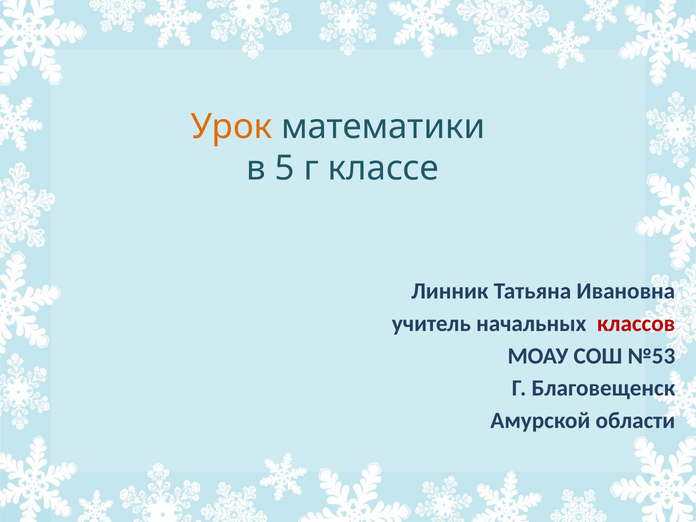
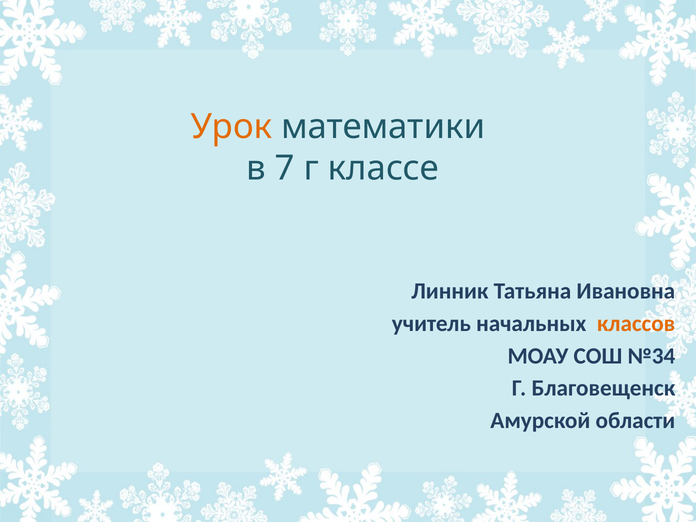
5: 5 -> 7
классов colour: red -> orange
№53: №53 -> №34
